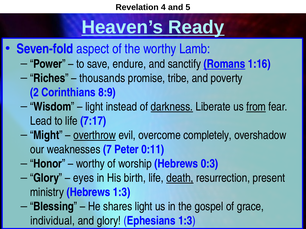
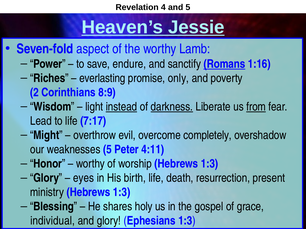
Ready: Ready -> Jessie
thousands: thousands -> everlasting
tribe: tribe -> only
instead underline: none -> present
overthrow underline: present -> none
weaknesses 7: 7 -> 5
0:11: 0:11 -> 4:11
worship Hebrews 0:3: 0:3 -> 1:3
death underline: present -> none
shares light: light -> holy
